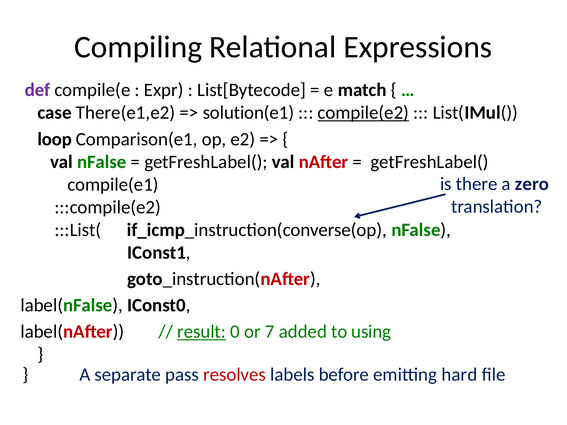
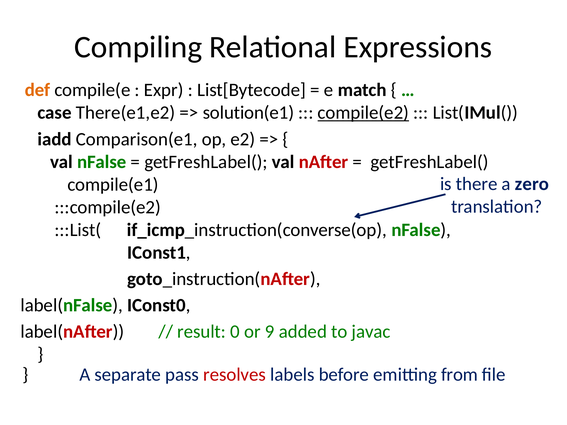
def colour: purple -> orange
loop: loop -> iadd
result underline: present -> none
7: 7 -> 9
using: using -> javac
hard: hard -> from
